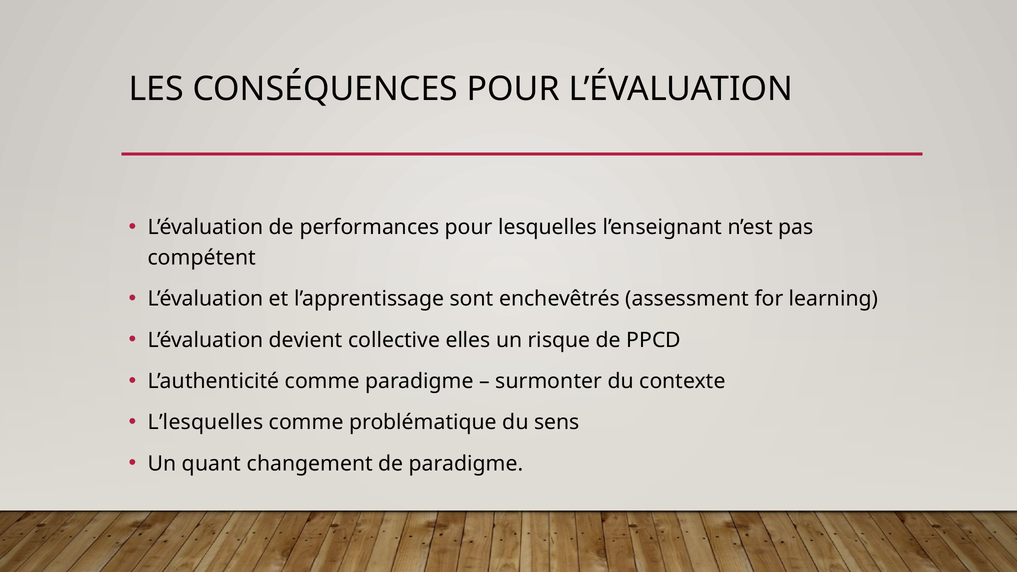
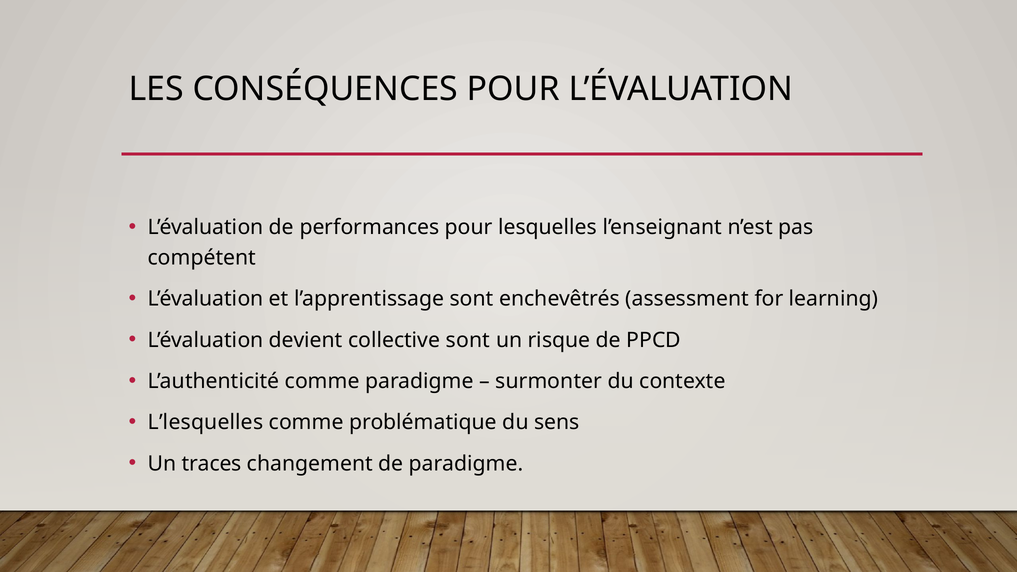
collective elles: elles -> sont
quant: quant -> traces
